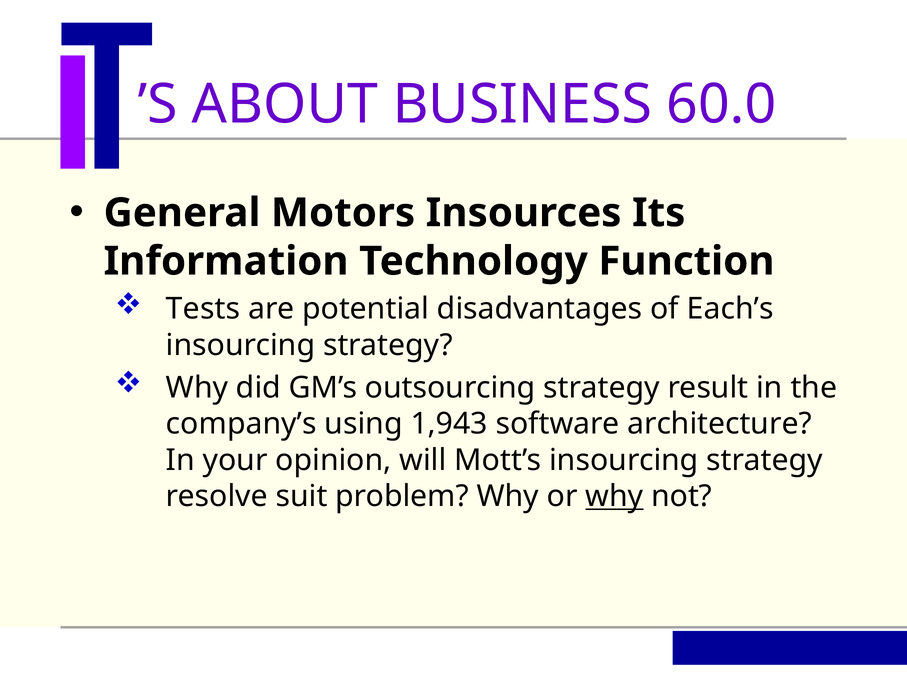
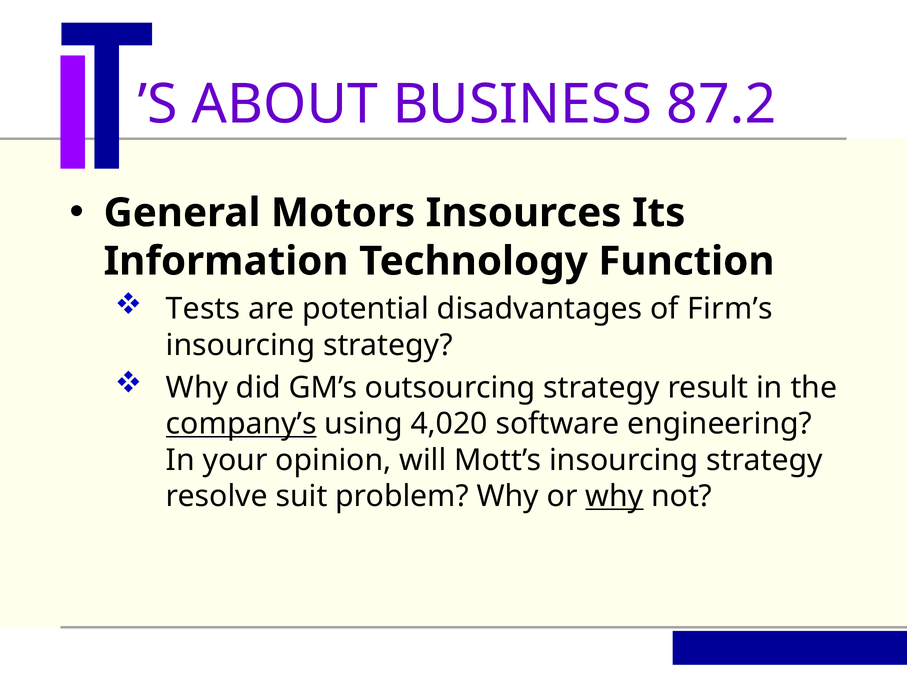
60.0: 60.0 -> 87.2
Each’s: Each’s -> Firm’s
company’s underline: none -> present
1,943: 1,943 -> 4,020
architecture: architecture -> engineering
